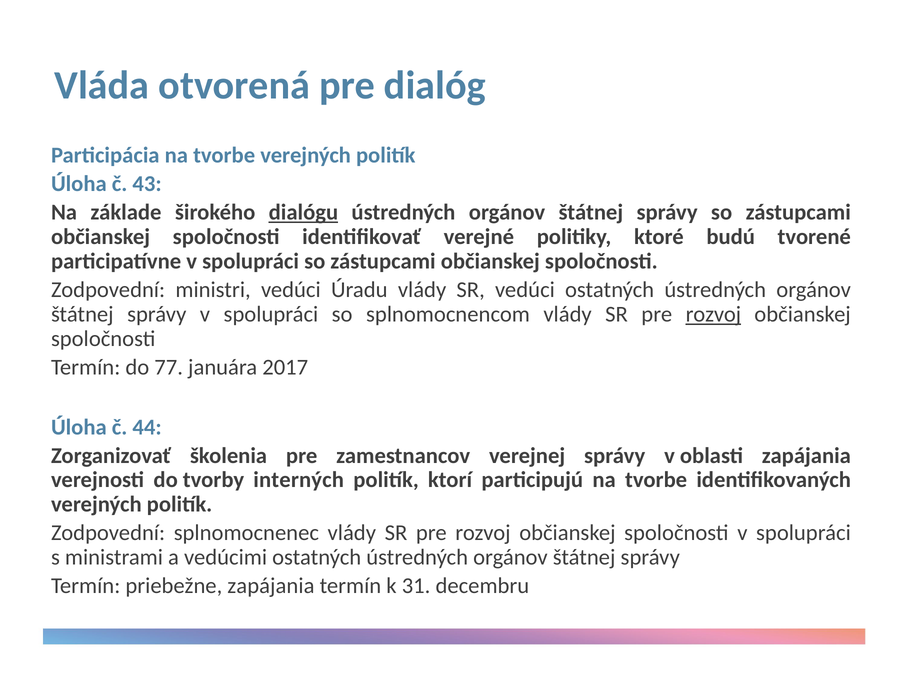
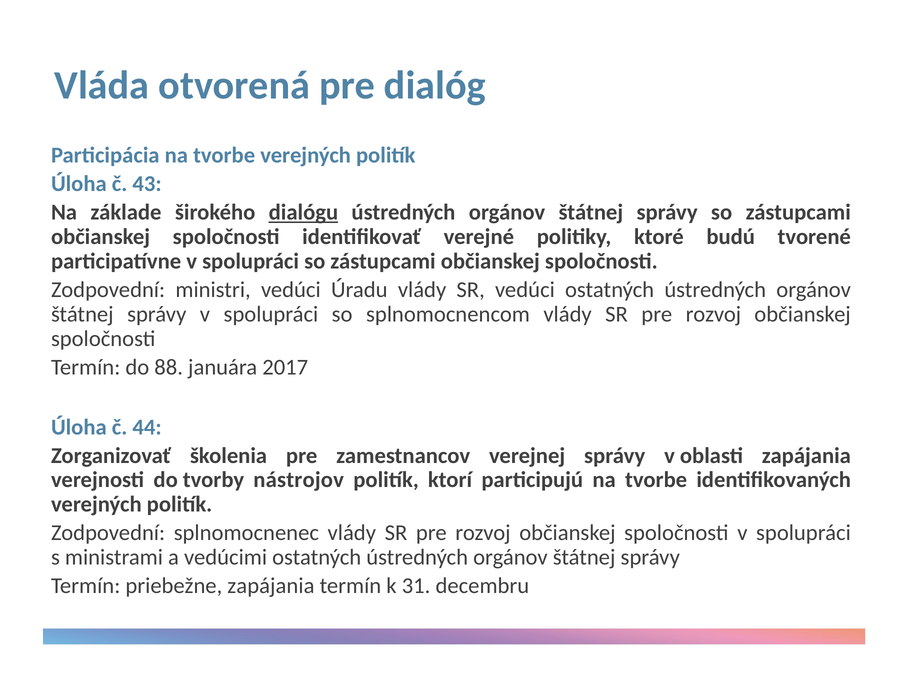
rozvoj at (713, 315) underline: present -> none
77: 77 -> 88
interných: interných -> nástrojov
